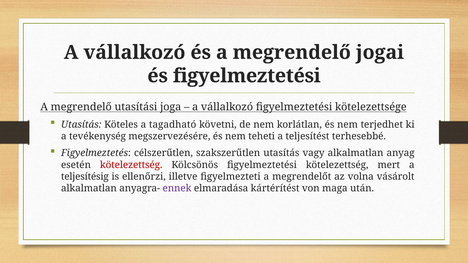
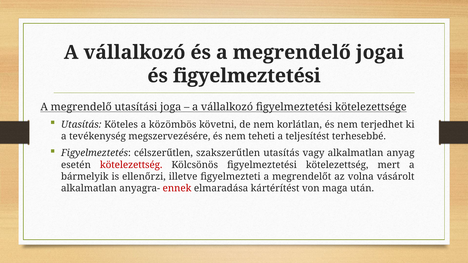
tagadható: tagadható -> közömbös
teljesítésig: teljesítésig -> bármelyik
ennek colour: purple -> red
